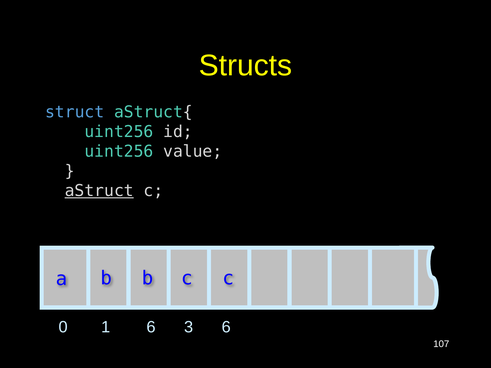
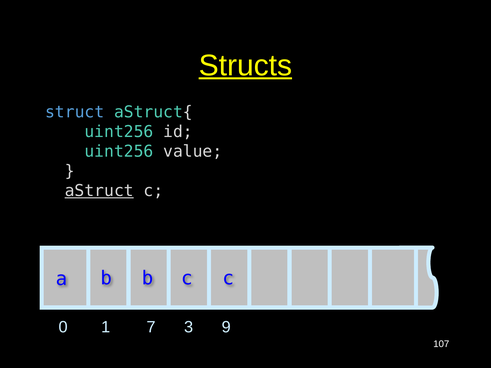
Structs underline: none -> present
1 6: 6 -> 7
3 6: 6 -> 9
